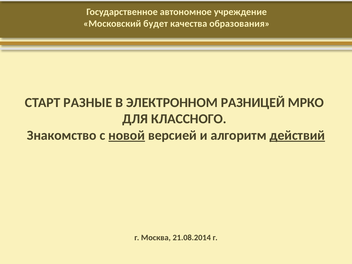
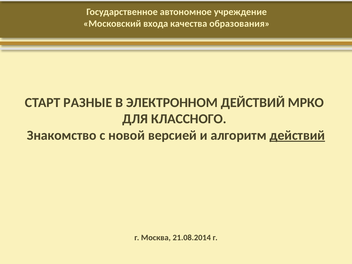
будет: будет -> входа
ЭЛЕКТРОННОМ РАЗНИЦЕЙ: РАЗНИЦЕЙ -> ДЕЙСТВИЙ
новой underline: present -> none
